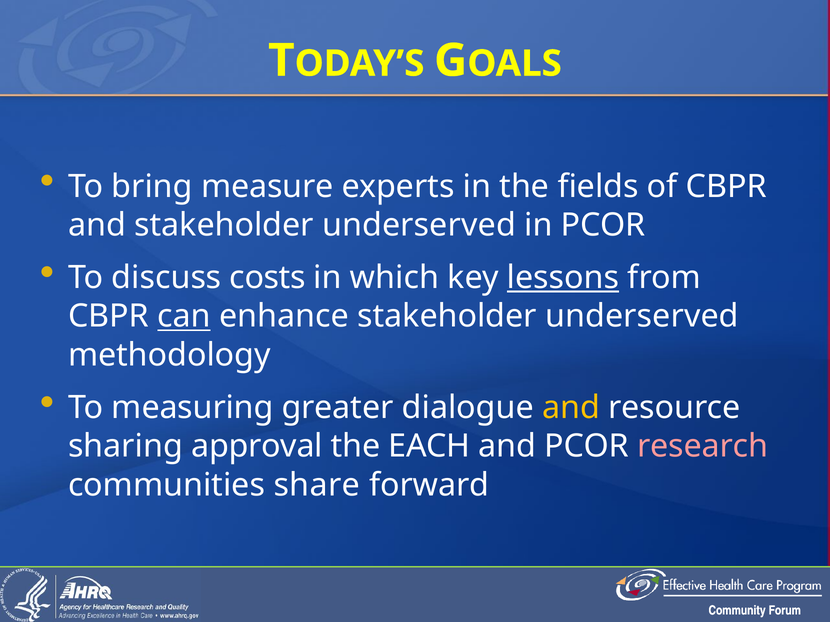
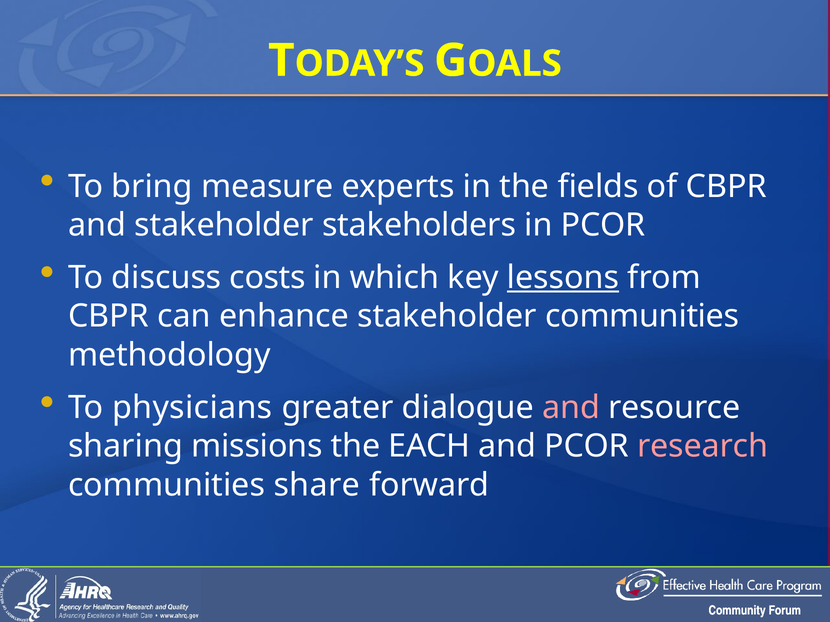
and stakeholder underserved: underserved -> stakeholders
can underline: present -> none
enhance stakeholder underserved: underserved -> communities
measuring: measuring -> physicians
and at (571, 408) colour: yellow -> pink
approval: approval -> missions
